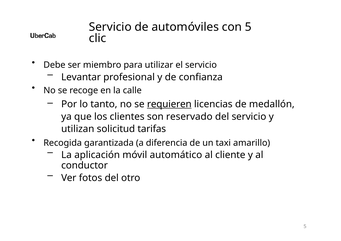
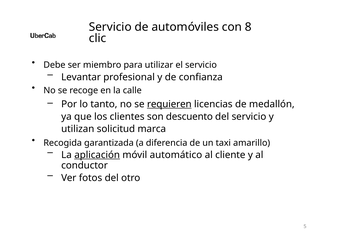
con 5: 5 -> 8
reservado: reservado -> descuento
tarifas: tarifas -> marca
aplicación underline: none -> present
